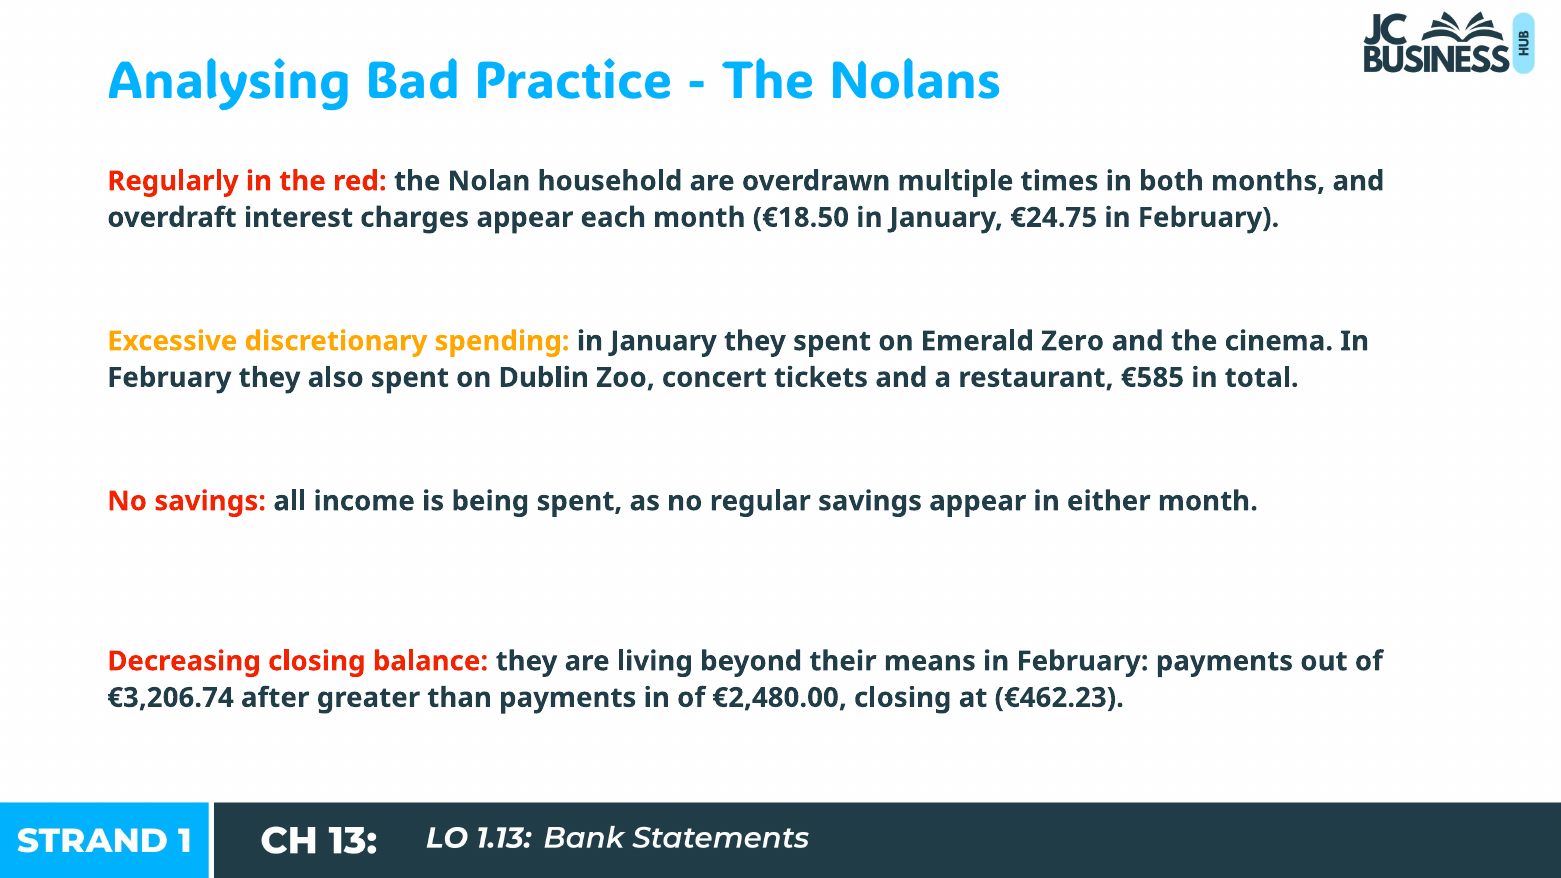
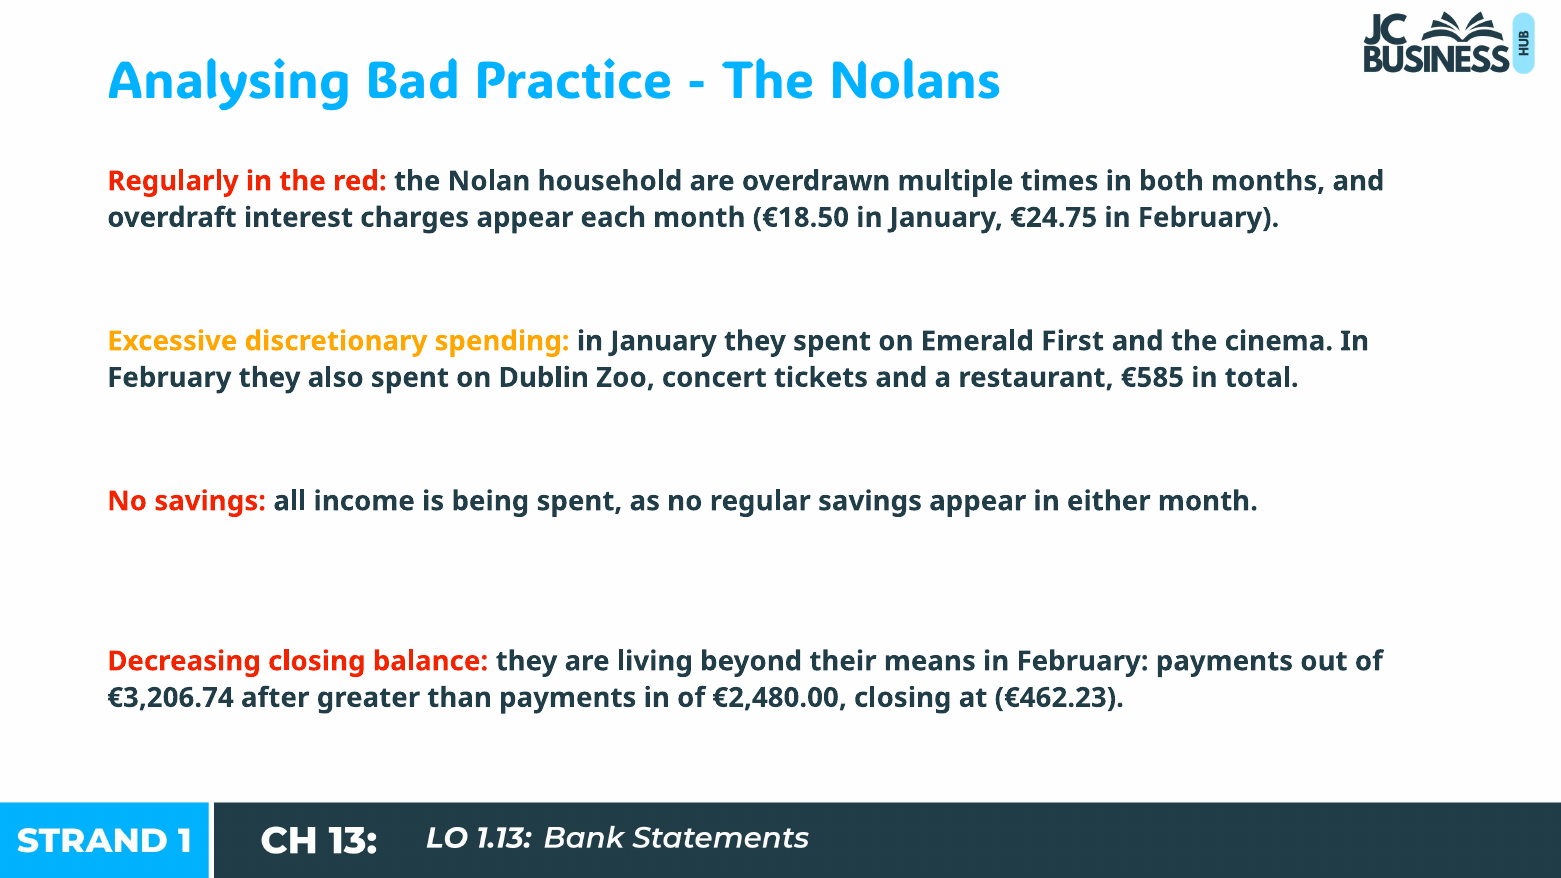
Zero: Zero -> First
